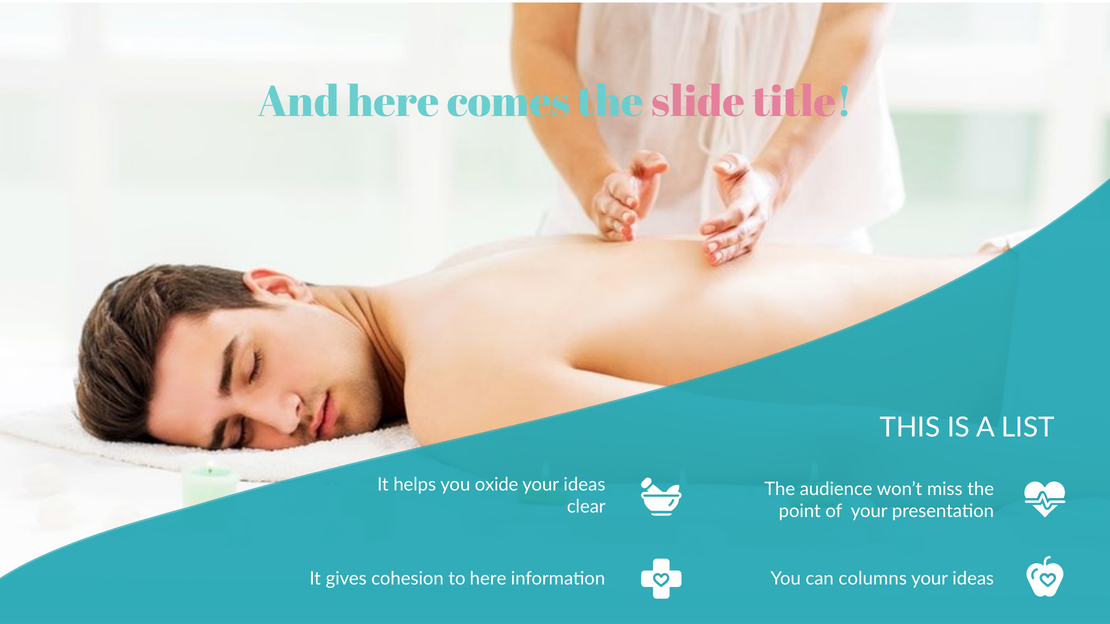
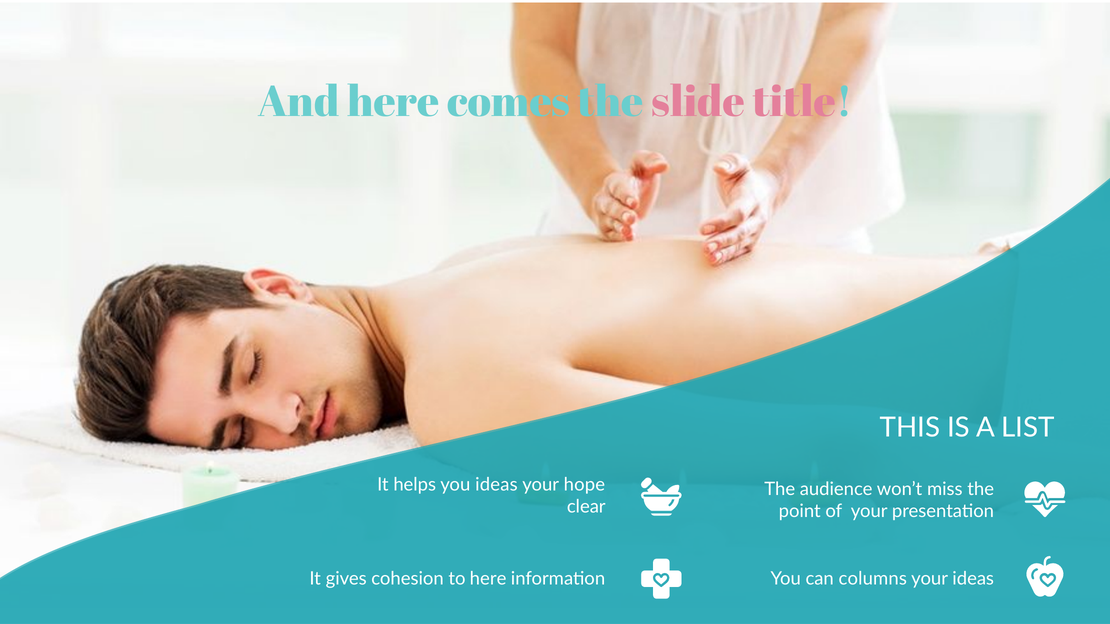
you oxide: oxide -> ideas
ideas at (584, 485): ideas -> hope
